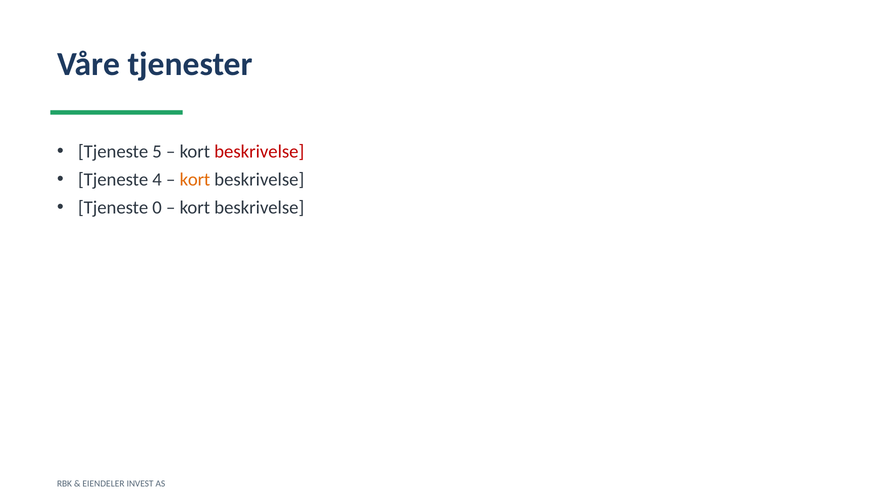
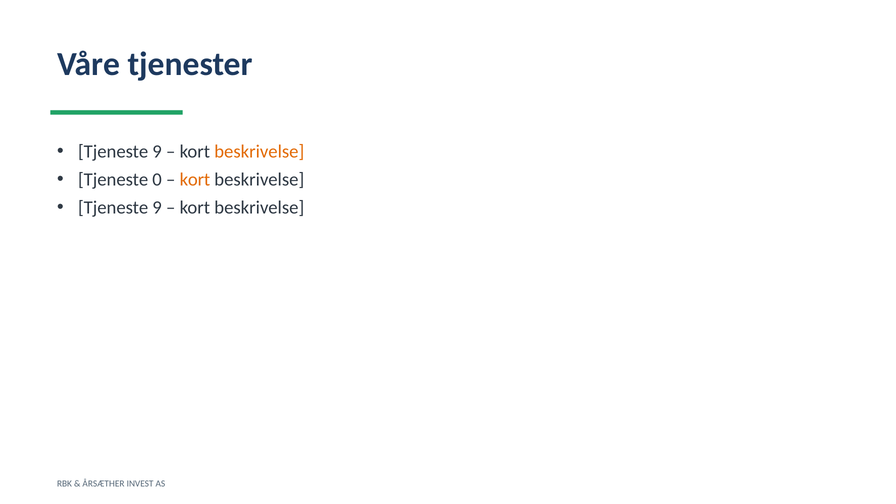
5 at (157, 152): 5 -> 9
beskrivelse at (259, 152) colour: red -> orange
4: 4 -> 0
0 at (157, 208): 0 -> 9
EIENDELER: EIENDELER -> ÅRSÆTHER
